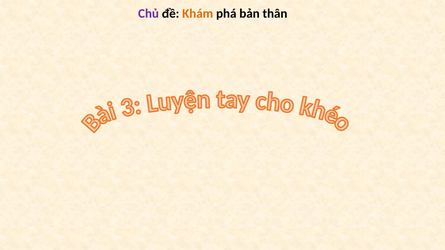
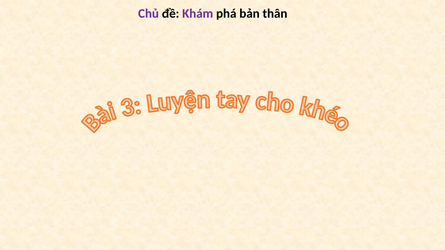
Khám colour: orange -> purple
